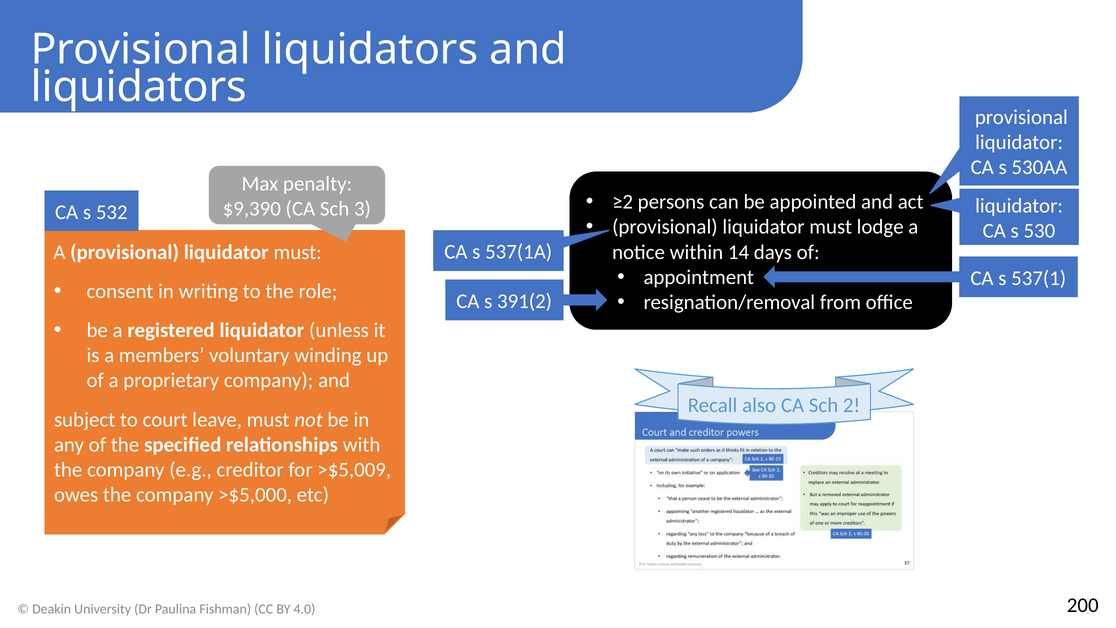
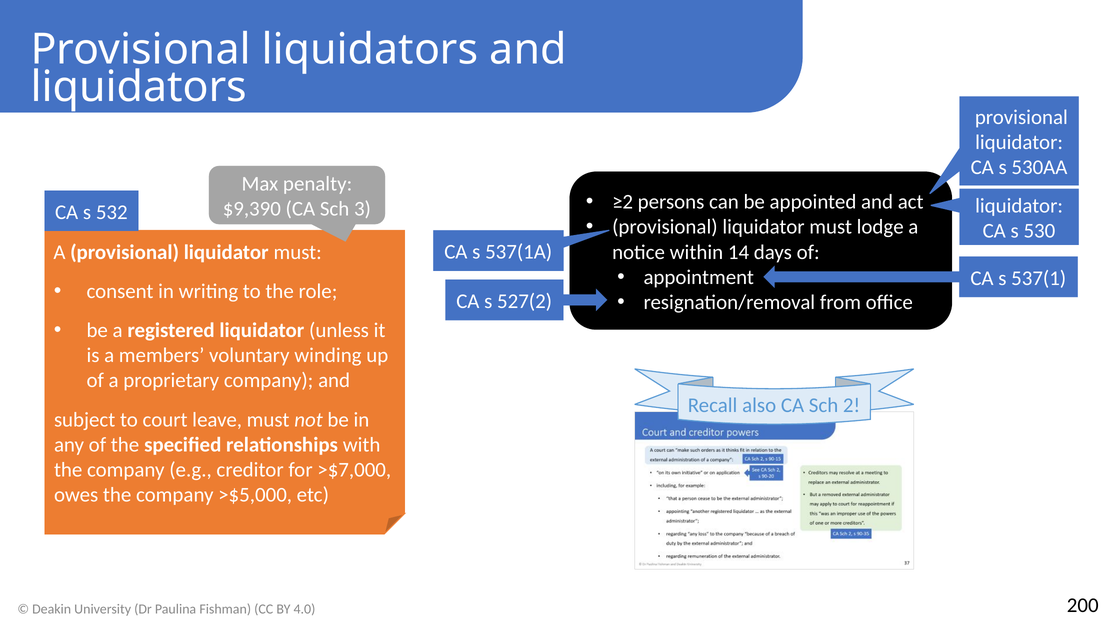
391(2: 391(2 -> 527(2
>$5,009: >$5,009 -> >$7,000
